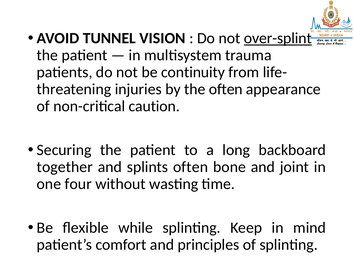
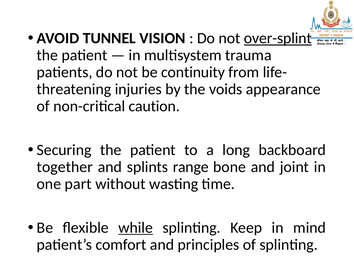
the often: often -> voids
splints often: often -> range
four: four -> part
while underline: none -> present
